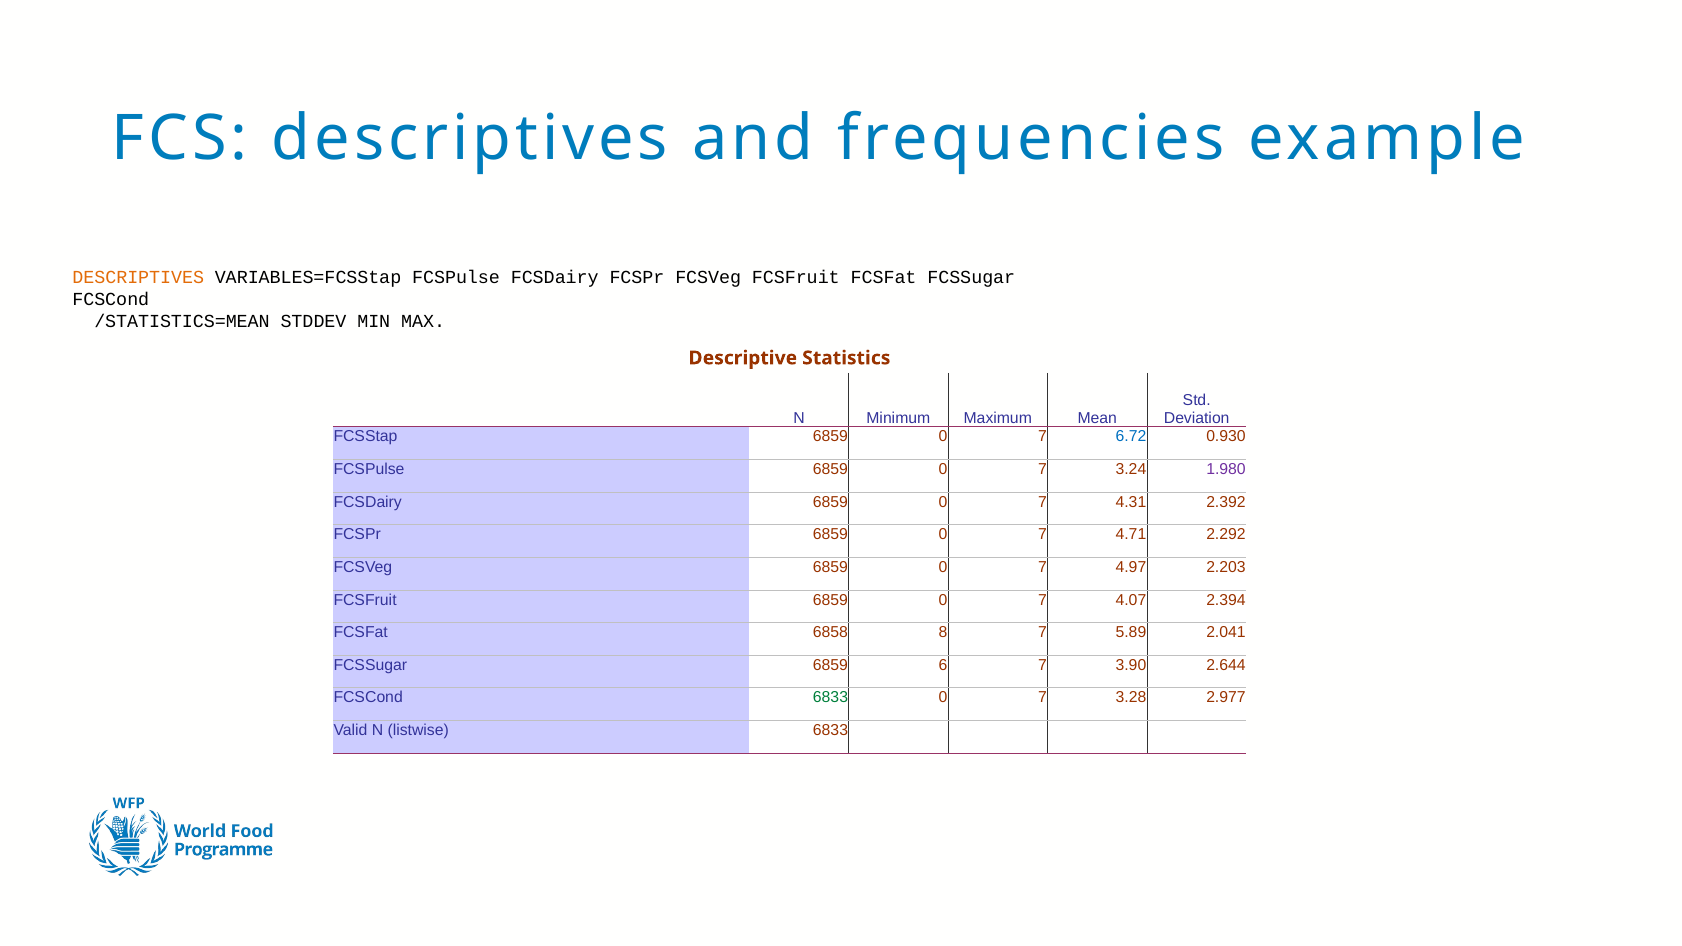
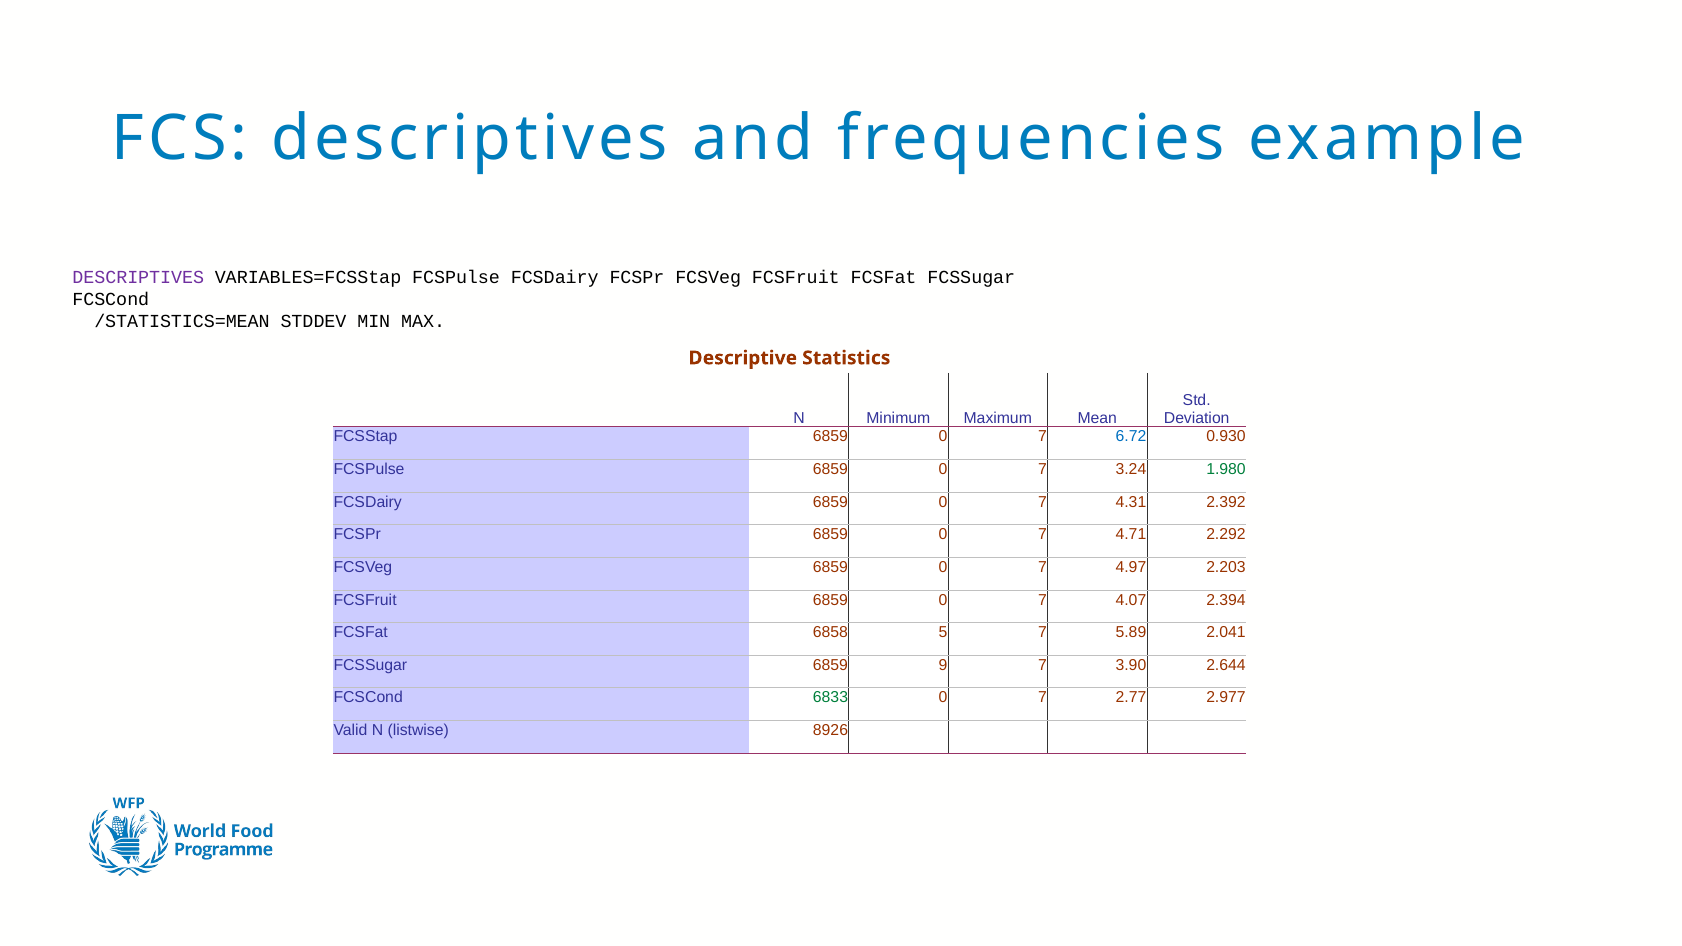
DESCRIPTIVES at (138, 277) colour: orange -> purple
1.980 colour: purple -> green
8: 8 -> 5
6: 6 -> 9
3.28: 3.28 -> 2.77
listwise 6833: 6833 -> 8926
